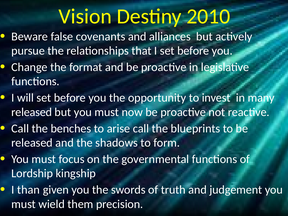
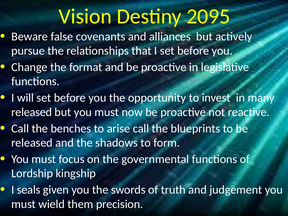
2010: 2010 -> 2095
than: than -> seals
